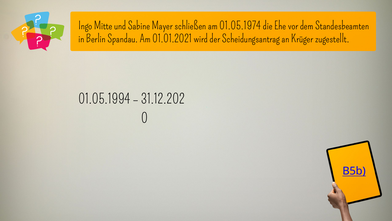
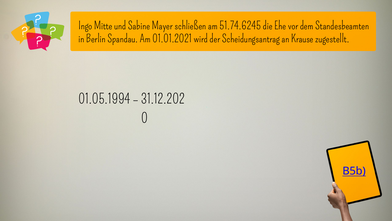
01.05.1974: 01.05.1974 -> 51.74.6245
Krüger: Krüger -> Krause
